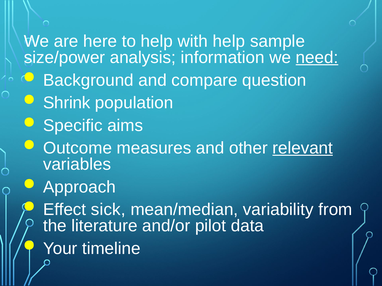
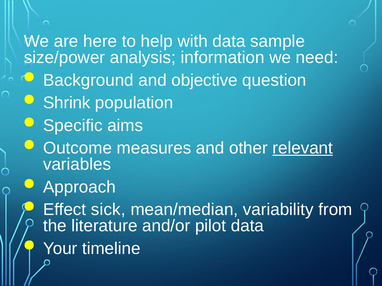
with help: help -> data
need underline: present -> none
compare: compare -> objective
